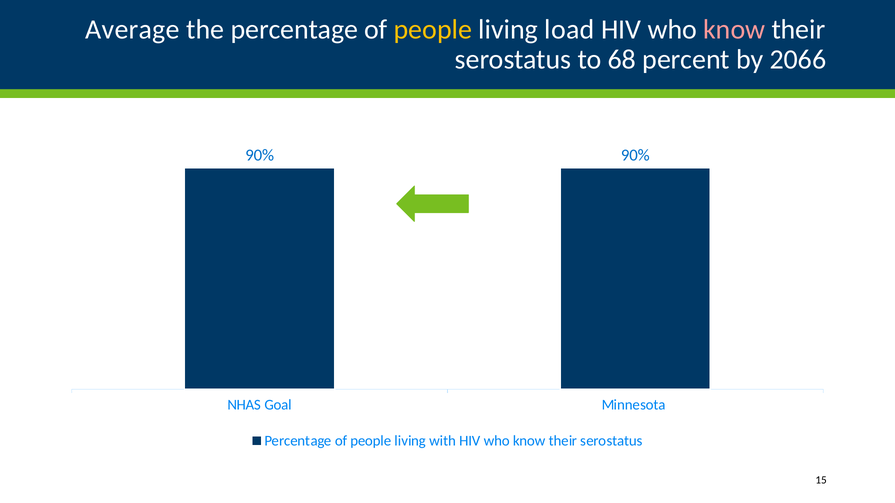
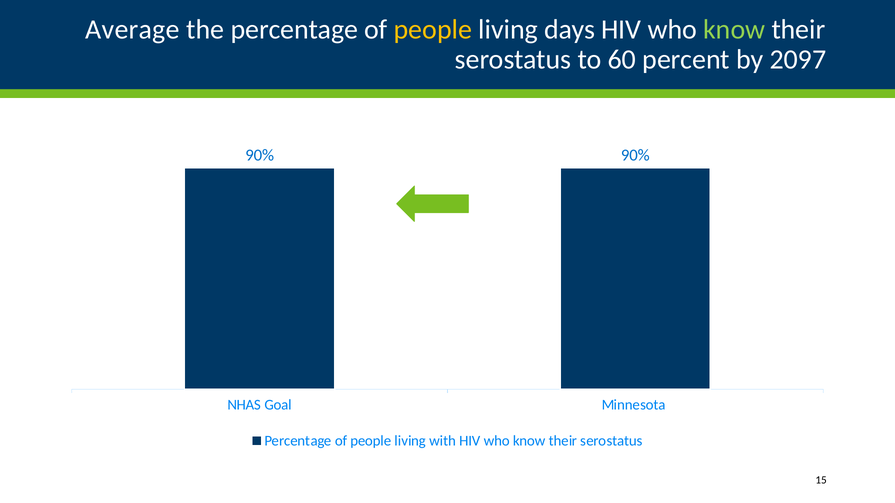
load: load -> days
know at (734, 29) colour: pink -> light green
68: 68 -> 60
2066: 2066 -> 2097
